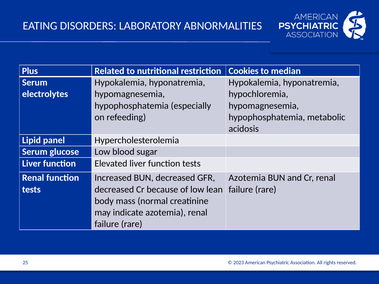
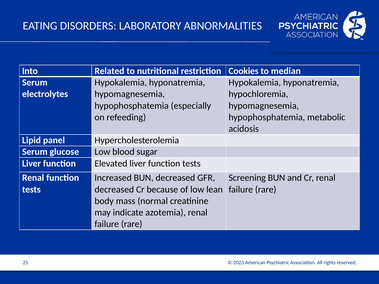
Plus: Plus -> Into
Azotemia at (247, 178): Azotemia -> Screening
